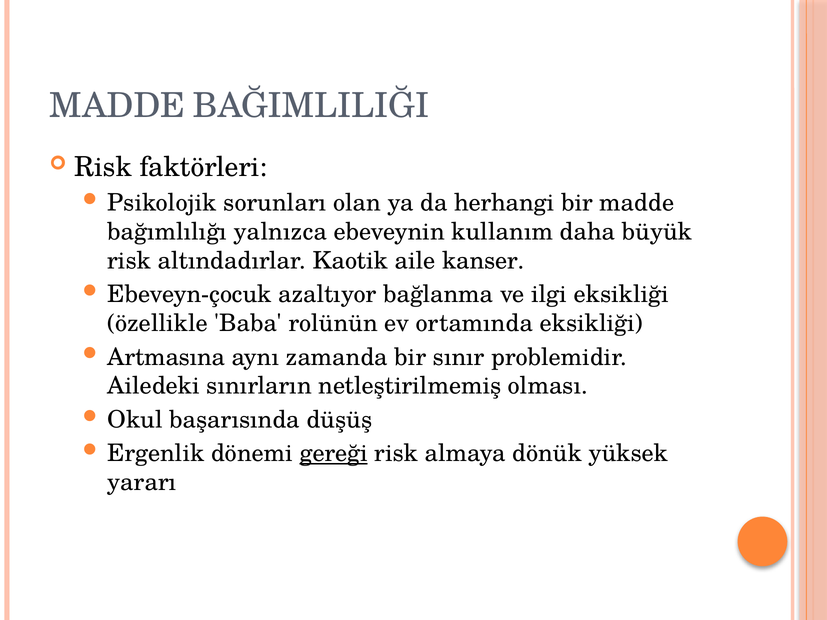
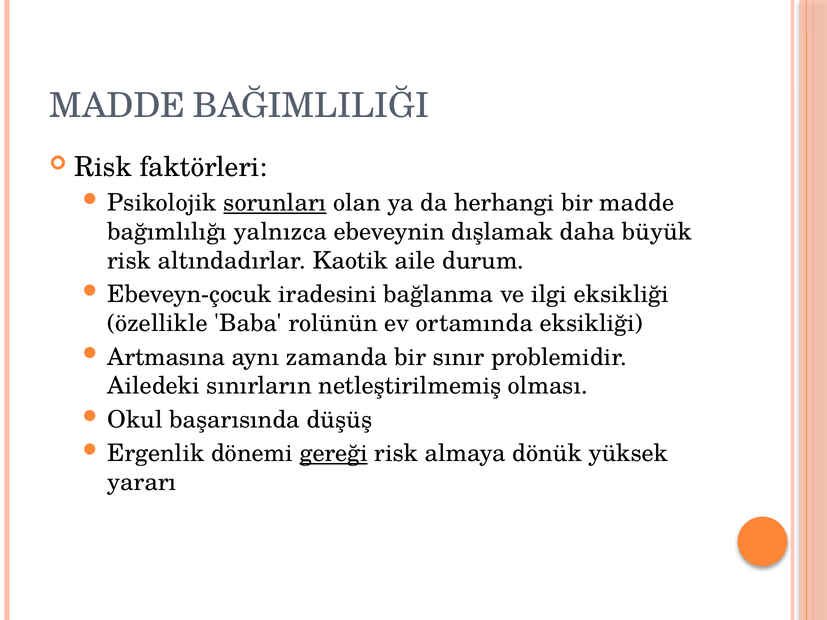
sorunları underline: none -> present
kullanım: kullanım -> dışlamak
kanser: kanser -> durum
azaltıyor: azaltıyor -> iradesini
